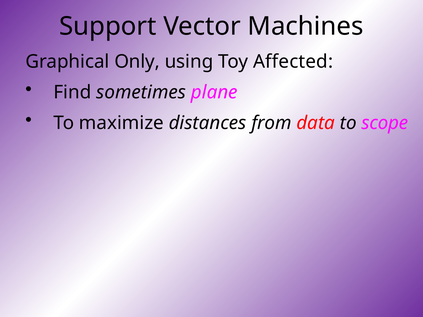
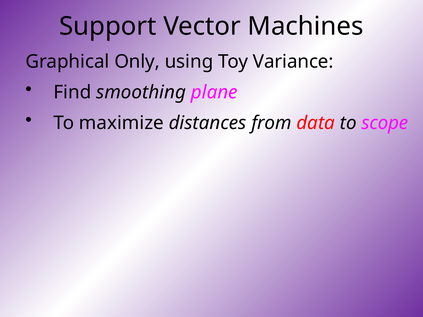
Affected: Affected -> Variance
sometimes: sometimes -> smoothing
